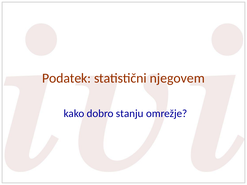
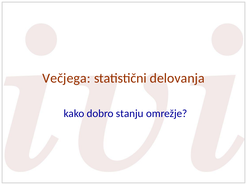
Podatek: Podatek -> Večjega
njegovem: njegovem -> delovanja
